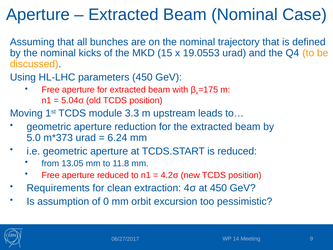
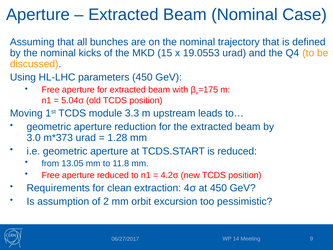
5.0: 5.0 -> 3.0
6.24: 6.24 -> 1.28
0: 0 -> 2
